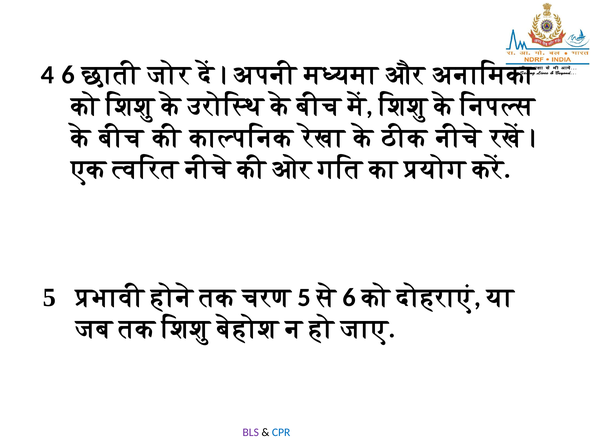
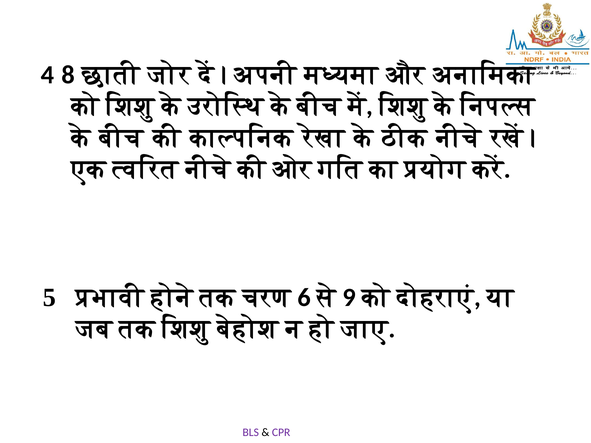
4 6: 6 -> 8
5 at (304, 298): 5 -> 6
6 at (349, 298): 6 -> 9
CPR colour: blue -> purple
